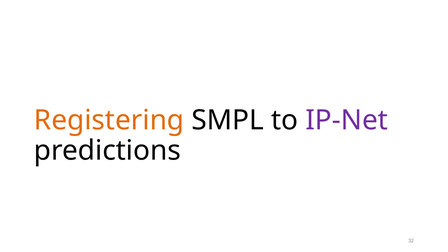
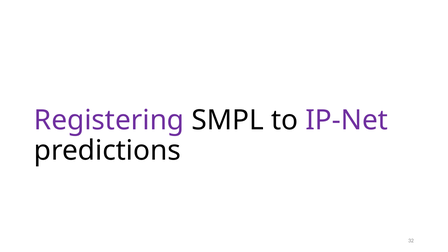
Registering colour: orange -> purple
